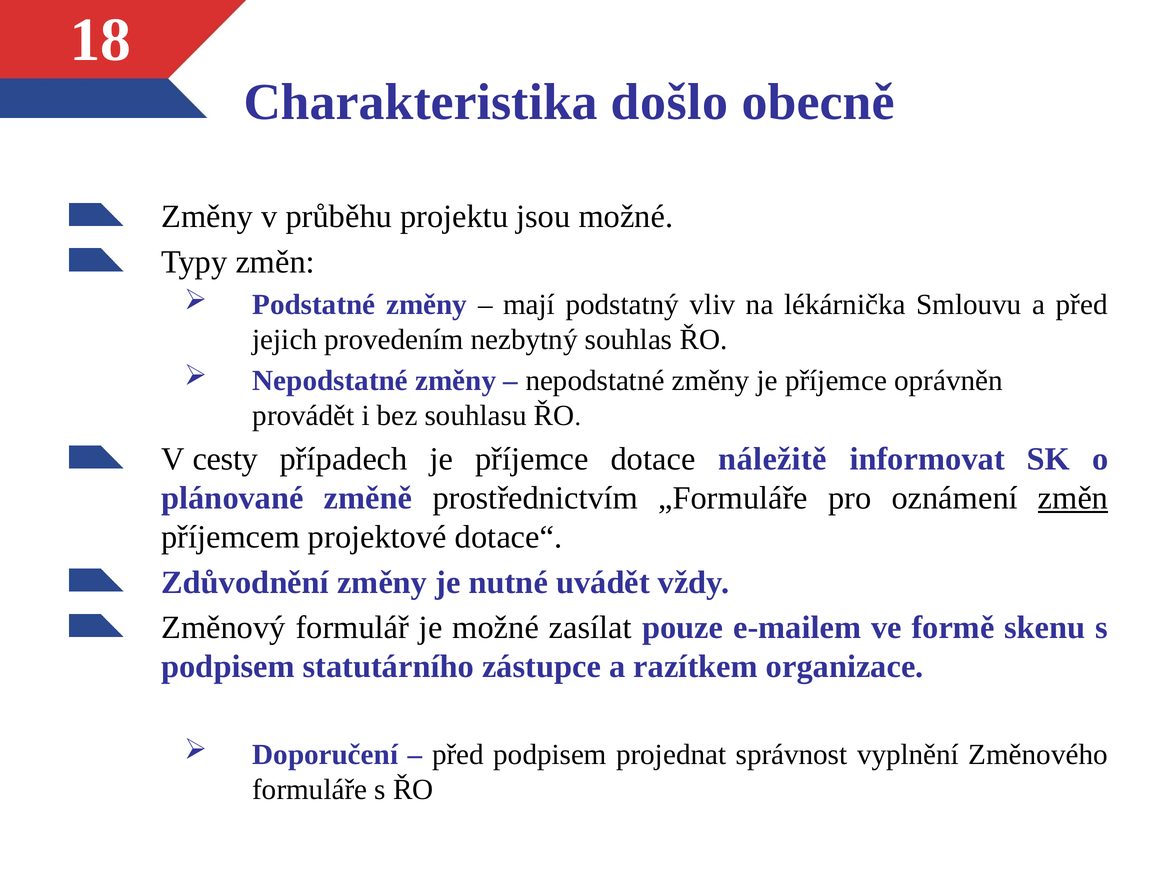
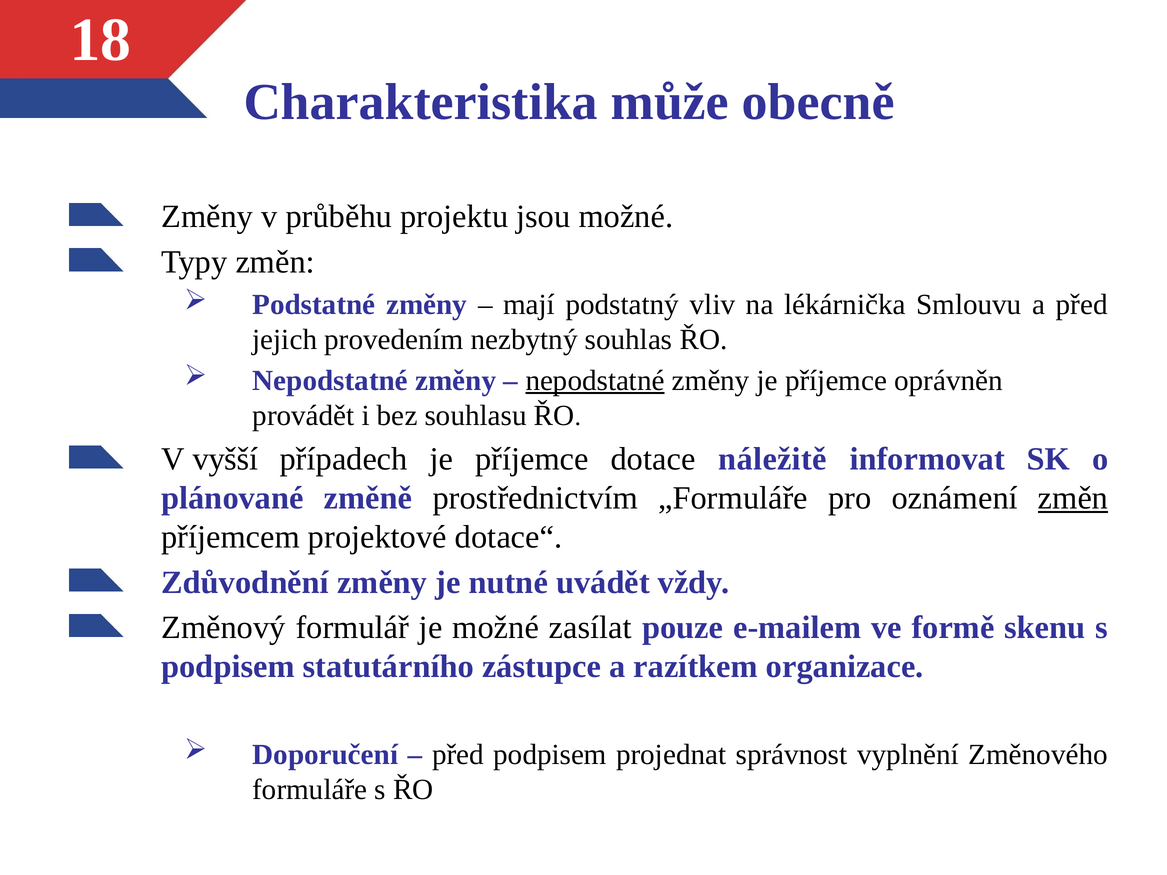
došlo: došlo -> může
nepodstatné at (595, 381) underline: none -> present
cesty: cesty -> vyšší
